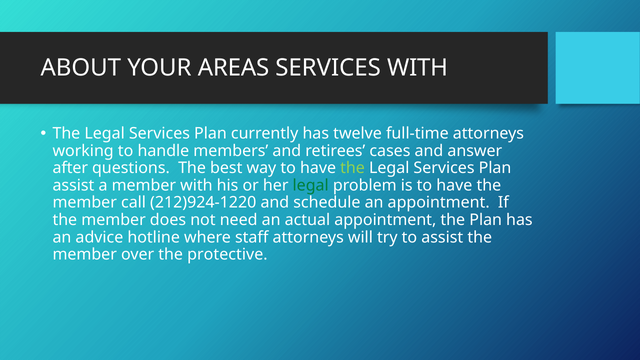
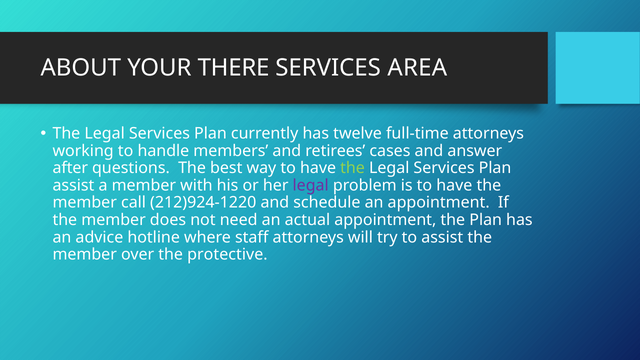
AREAS: AREAS -> THERE
SERVICES WITH: WITH -> AREA
legal at (311, 185) colour: green -> purple
